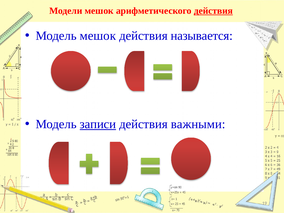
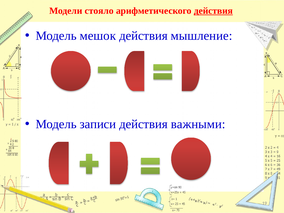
Модели мешок: мешок -> стояло
называется: называется -> мышление
записи underline: present -> none
